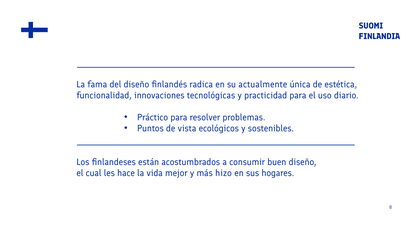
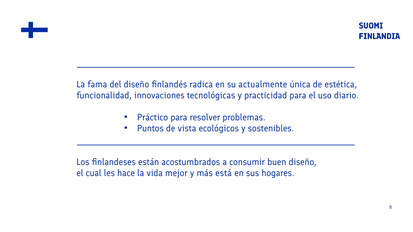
hizo: hizo -> está
